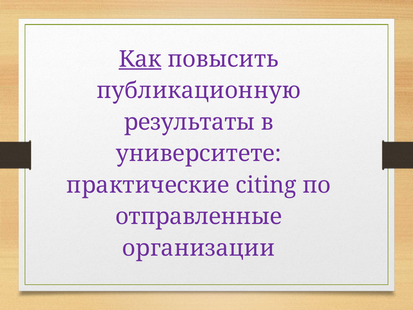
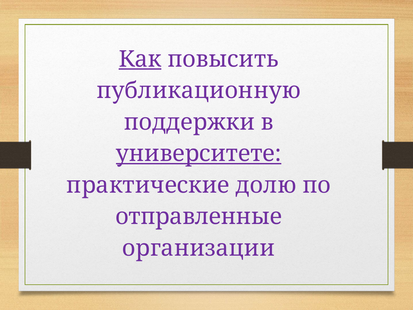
результаты: результаты -> поддержки
университете underline: none -> present
citing: citing -> долю
